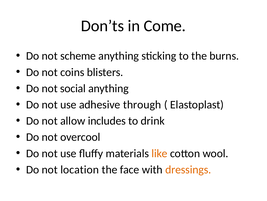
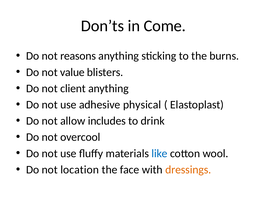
scheme: scheme -> reasons
coins: coins -> value
social: social -> client
through: through -> physical
like colour: orange -> blue
